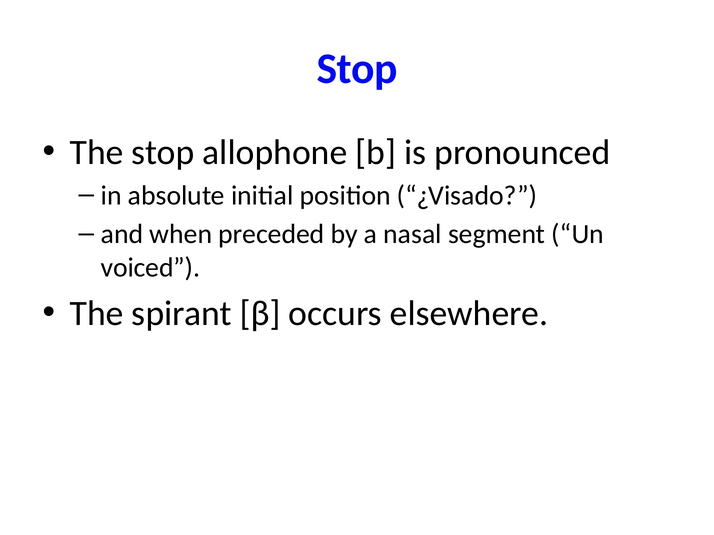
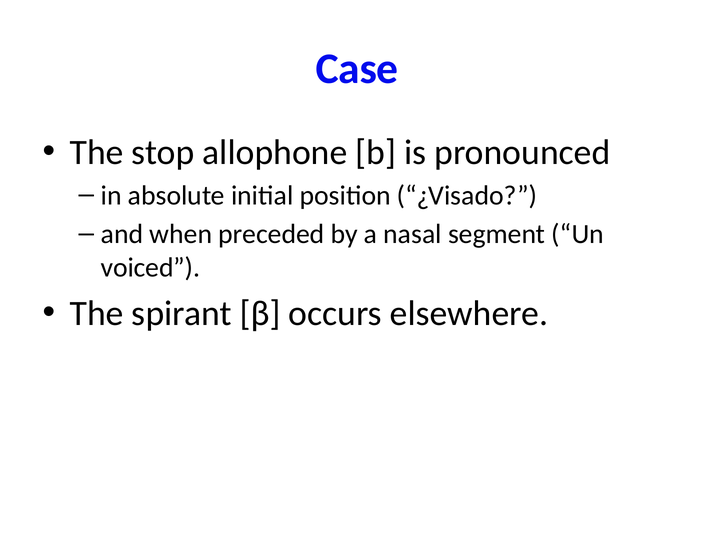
Stop at (357, 69): Stop -> Case
